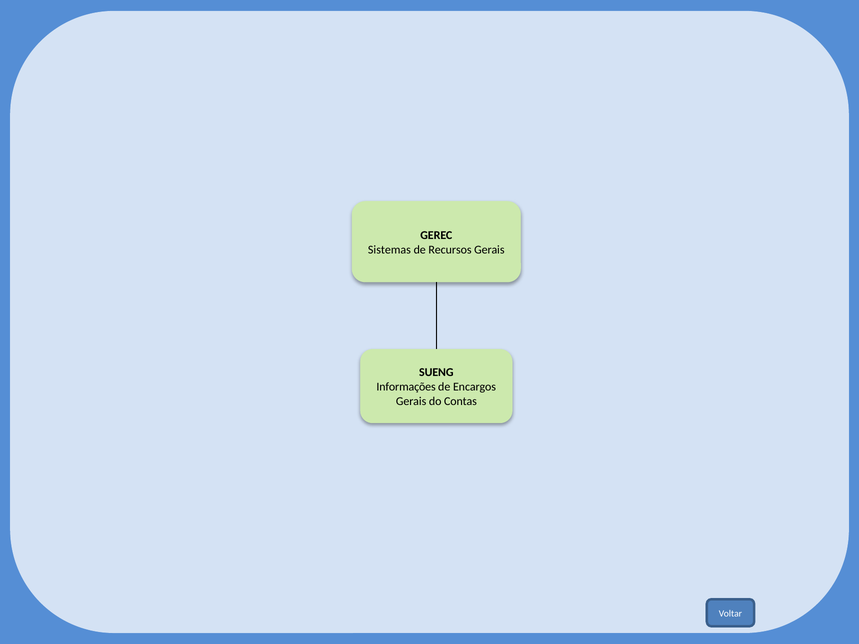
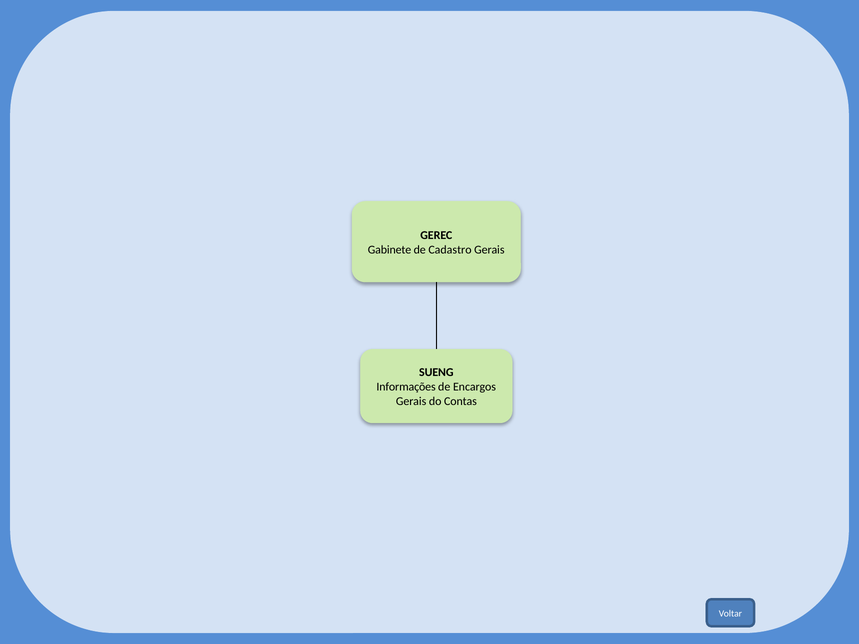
Sistemas: Sistemas -> Gabinete
Recursos: Recursos -> Cadastro
